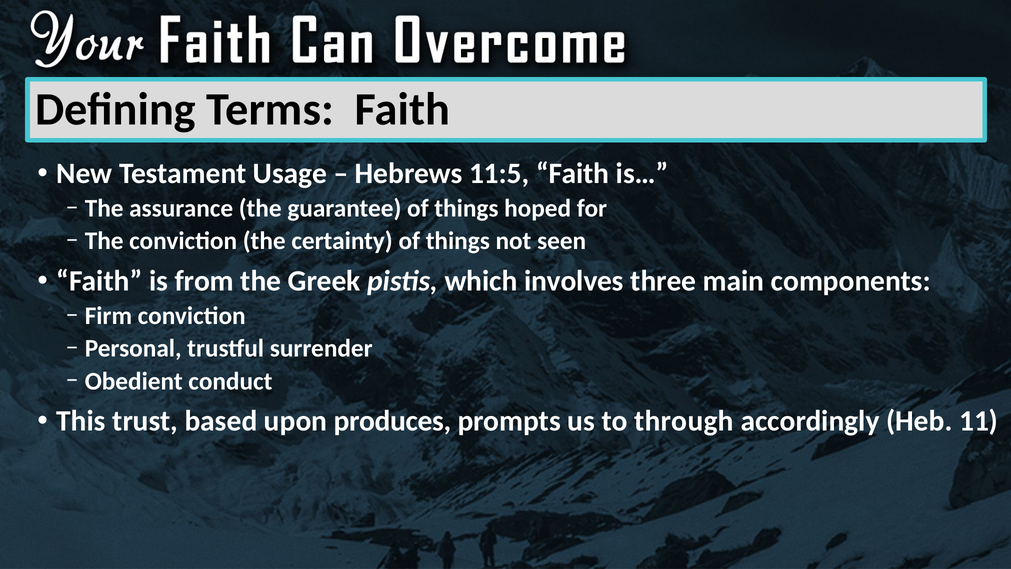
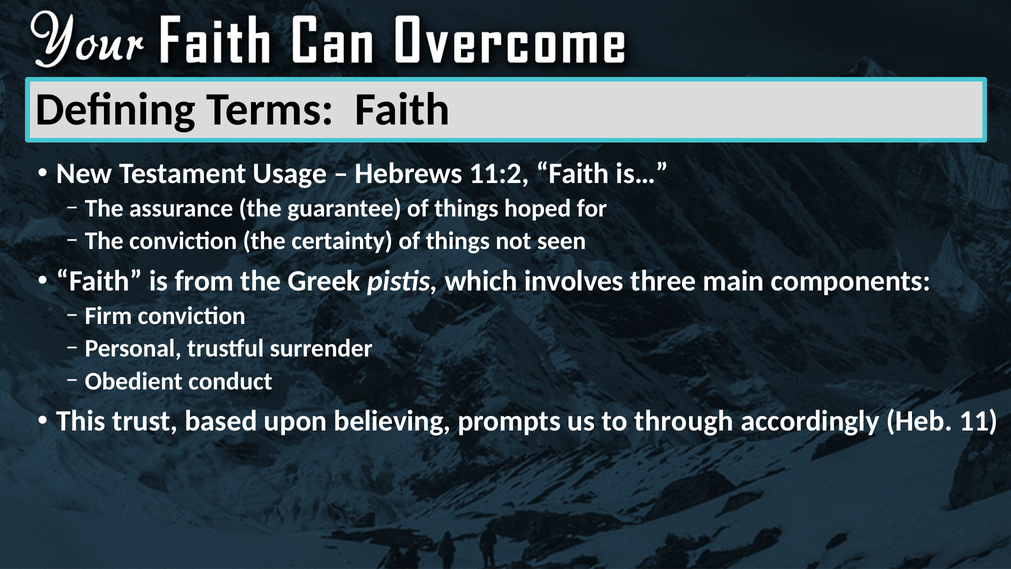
11:5: 11:5 -> 11:2
produces: produces -> believing
